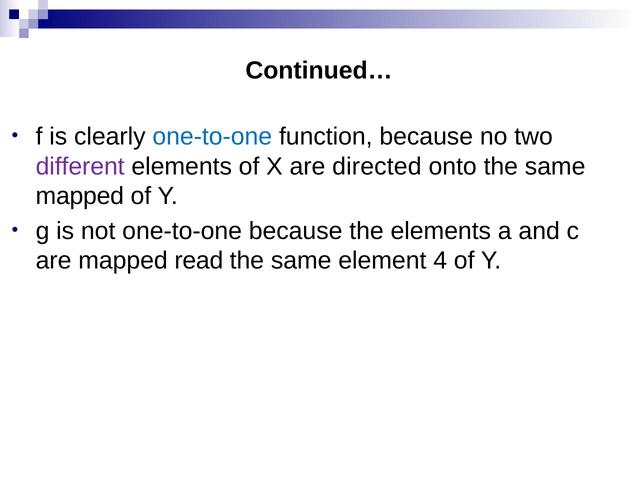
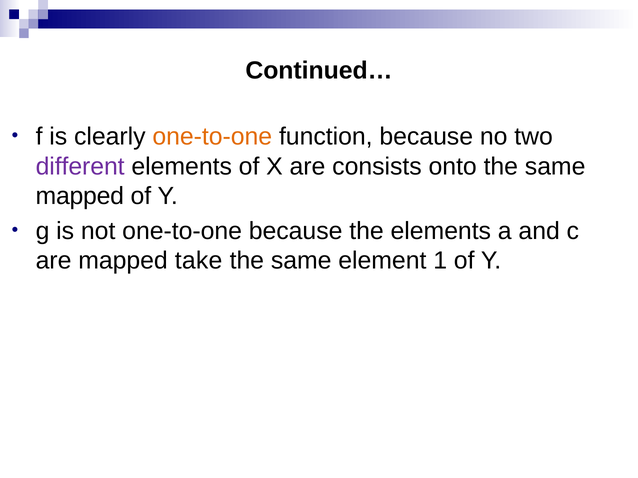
one-to-one at (212, 137) colour: blue -> orange
directed: directed -> consists
read: read -> take
4: 4 -> 1
